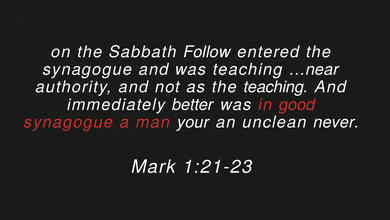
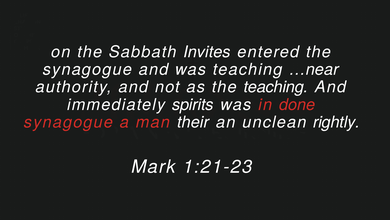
Follow: Follow -> Invites
better: better -> spirits
good: good -> done
your: your -> their
never: never -> rightly
